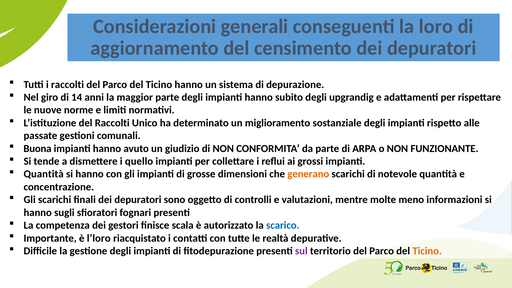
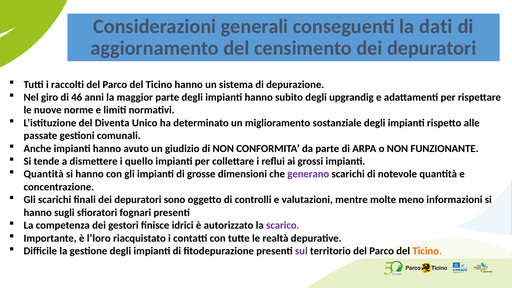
loro: loro -> dati
14: 14 -> 46
del Raccolti: Raccolti -> Diventa
Buona: Buona -> Anche
generano colour: orange -> purple
scala: scala -> idrici
scarico colour: blue -> purple
